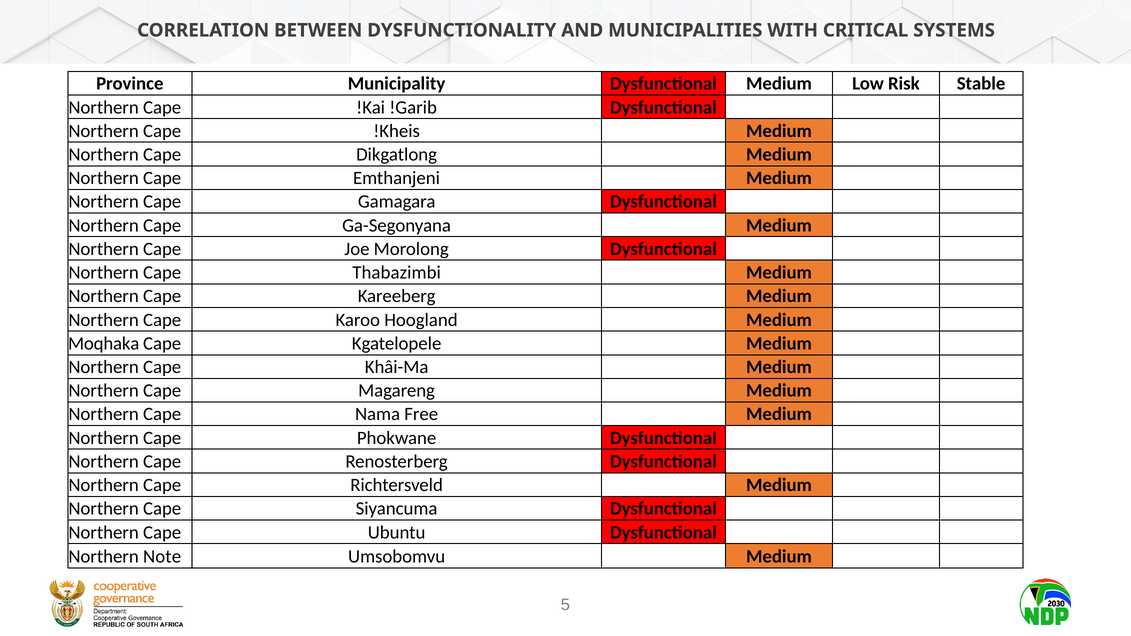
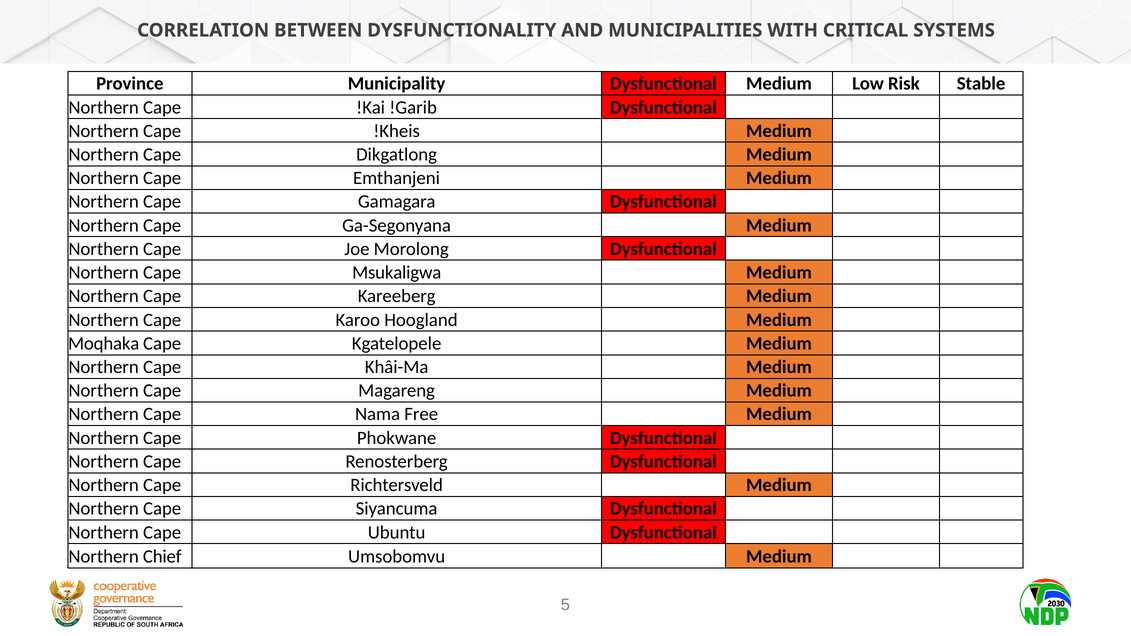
Thabazimbi: Thabazimbi -> Msukaligwa
Note: Note -> Chief
